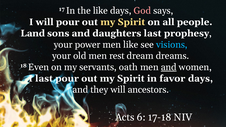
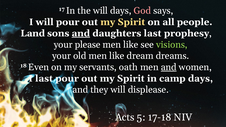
the like: like -> will
and at (81, 33) underline: none -> present
power: power -> please
visions colour: light blue -> light green
old men rest: rest -> like
favor: favor -> camp
ancestors: ancestors -> displease
6: 6 -> 5
